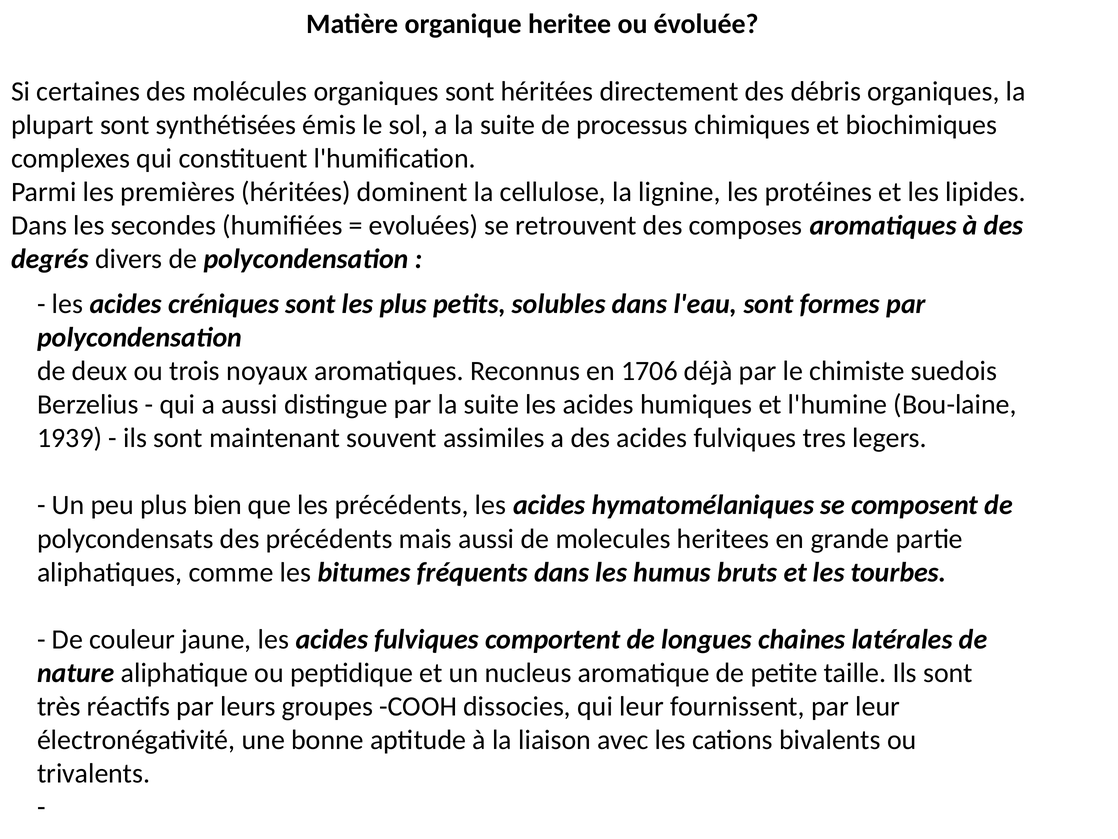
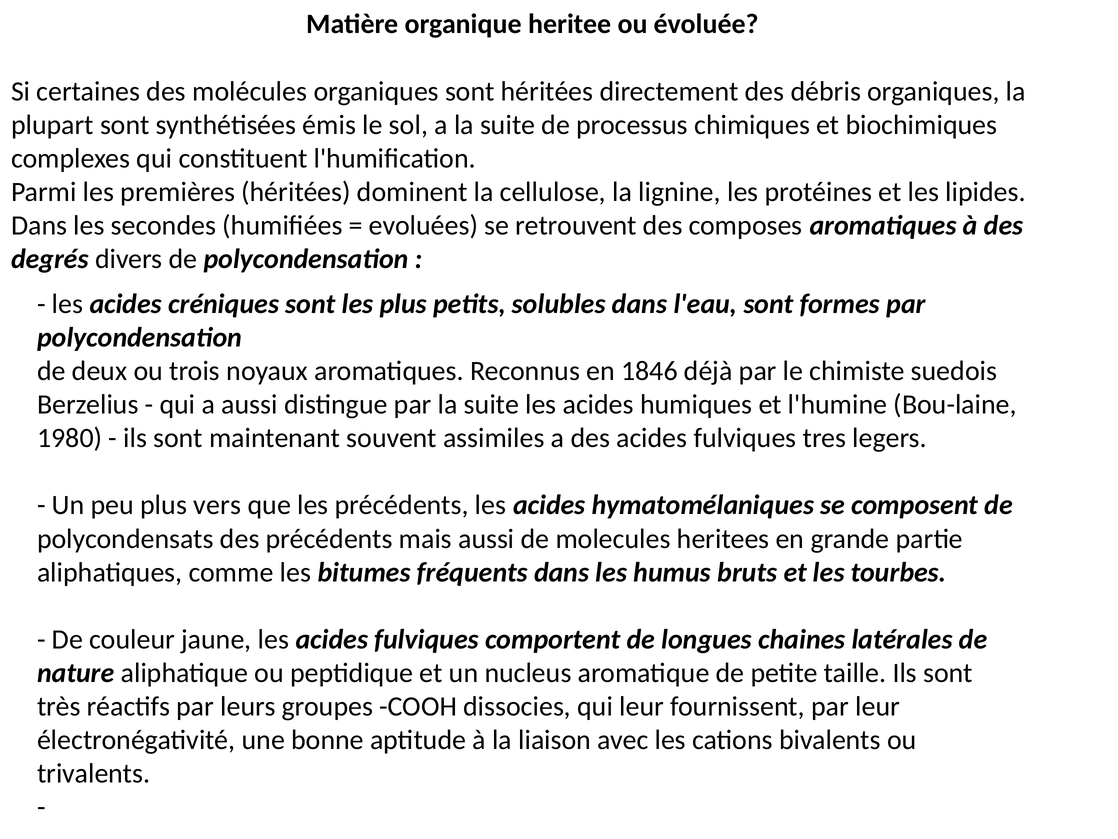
1706: 1706 -> 1846
1939: 1939 -> 1980
bien: bien -> vers
